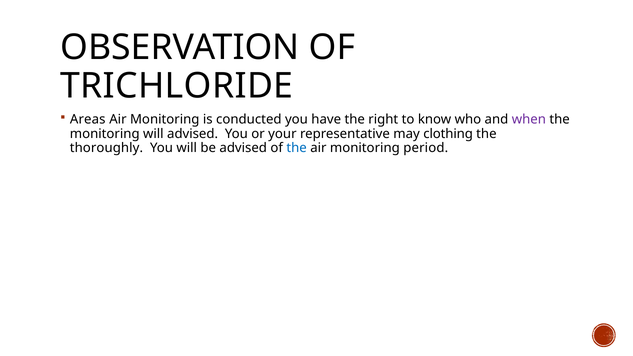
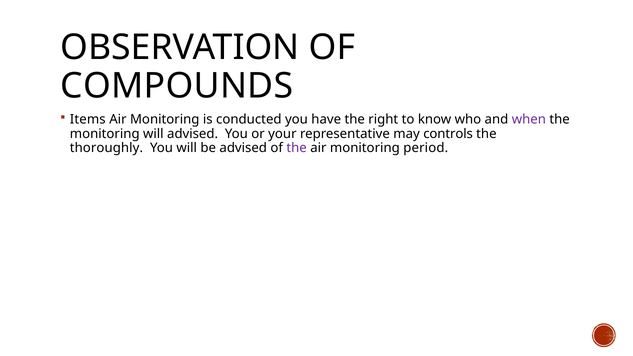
TRICHLORIDE: TRICHLORIDE -> COMPOUNDS
Areas: Areas -> Items
clothing: clothing -> controls
the at (297, 148) colour: blue -> purple
